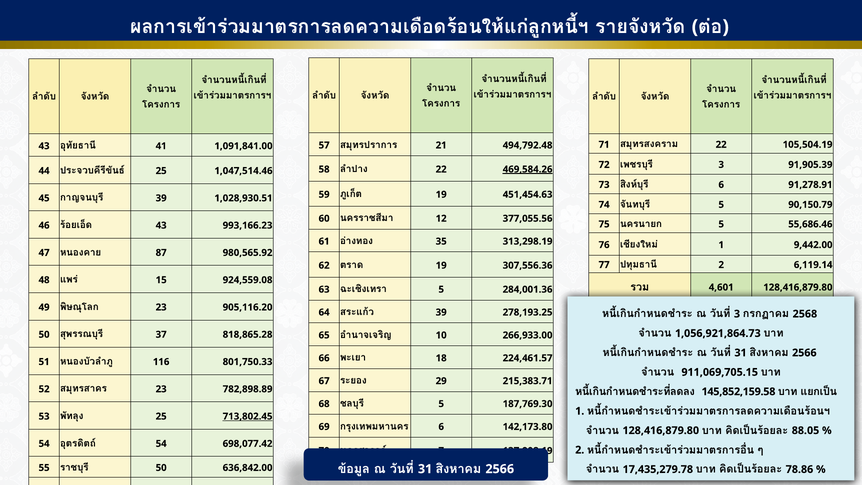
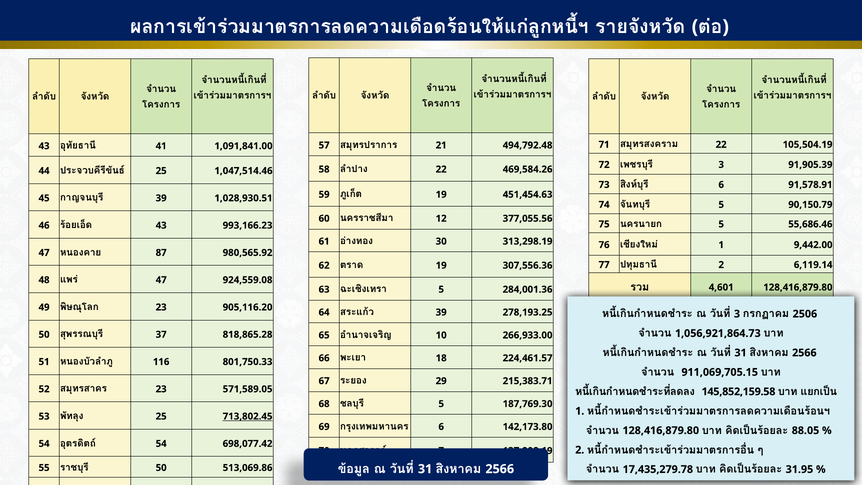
469,584.26 underline: present -> none
91,278.91: 91,278.91 -> 91,578.91
35: 35 -> 30
15 at (161, 280): 15 -> 47
2568: 2568 -> 2506
782,898.89: 782,898.89 -> 571,589.05
636,842.00: 636,842.00 -> 513,069.86
78.86: 78.86 -> 31.95
